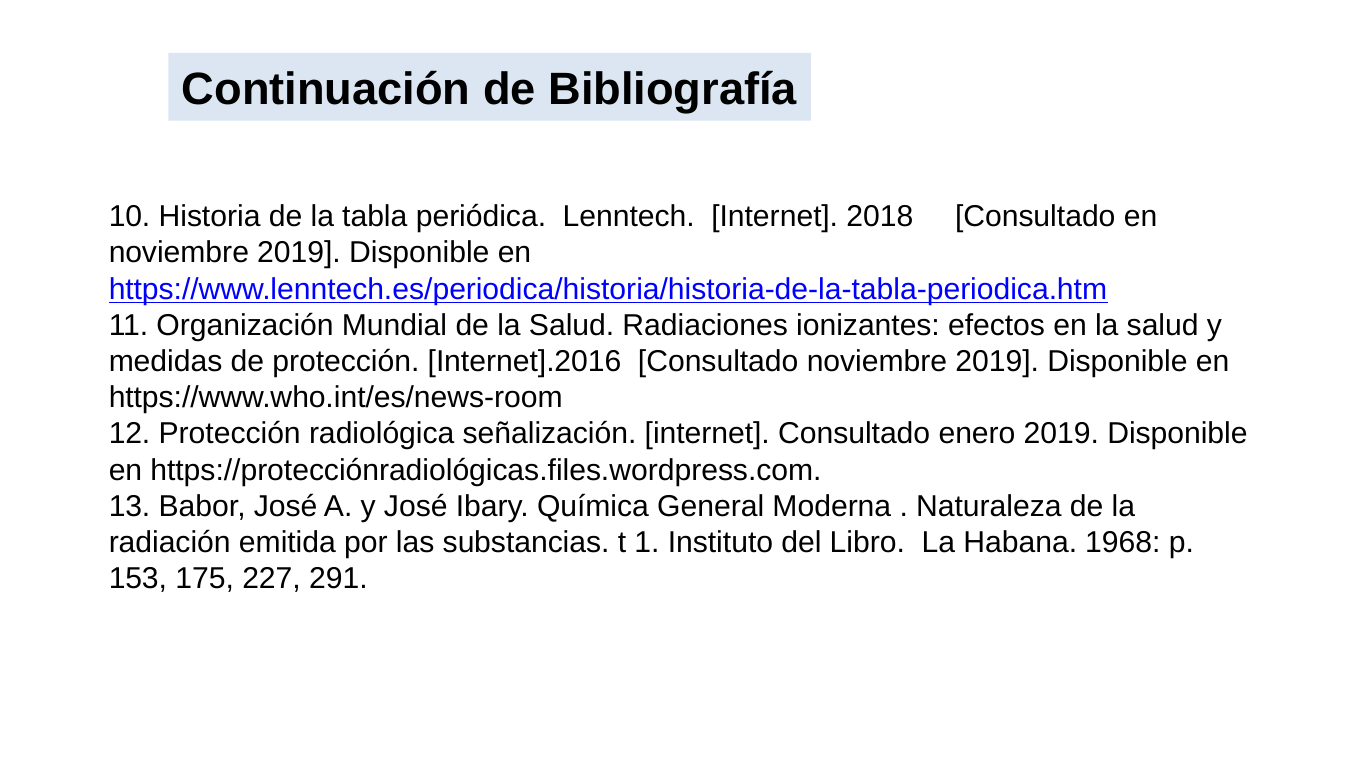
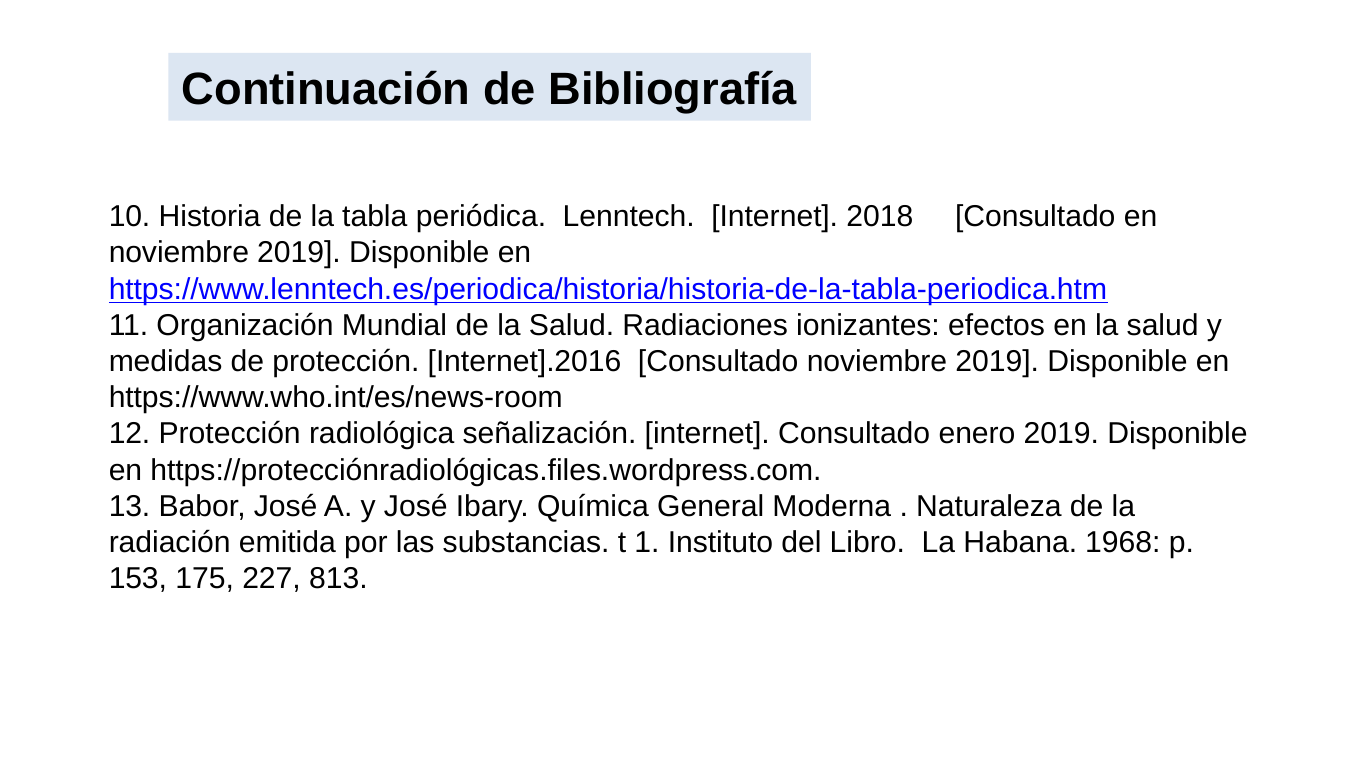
291: 291 -> 813
